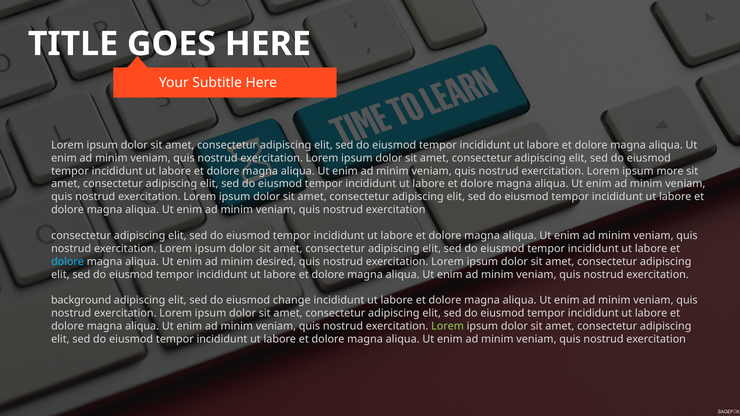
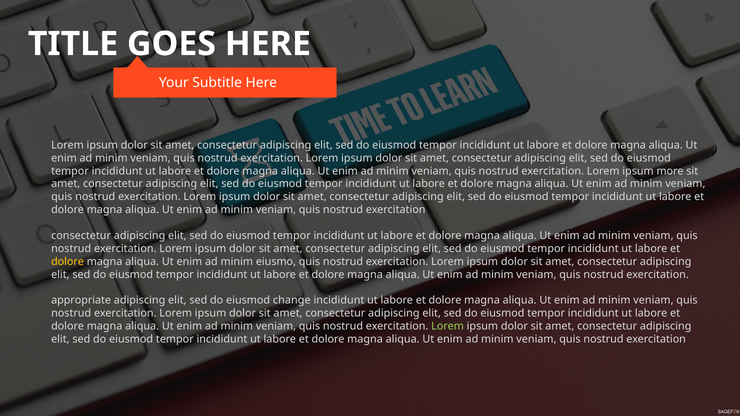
dolore at (68, 262) colour: light blue -> yellow
desired: desired -> eiusmo
background: background -> appropriate
